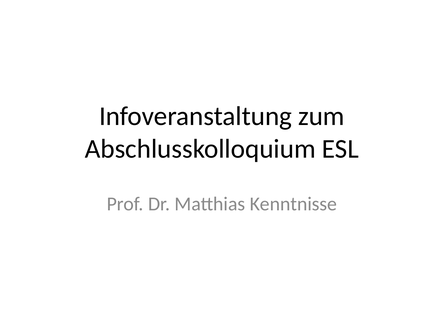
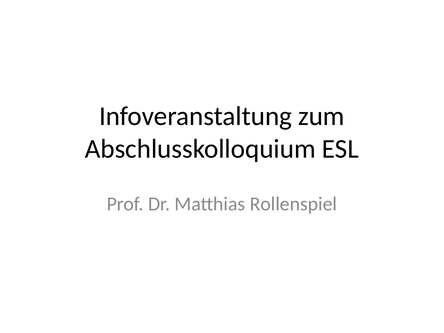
Kenntnisse: Kenntnisse -> Rollenspiel
